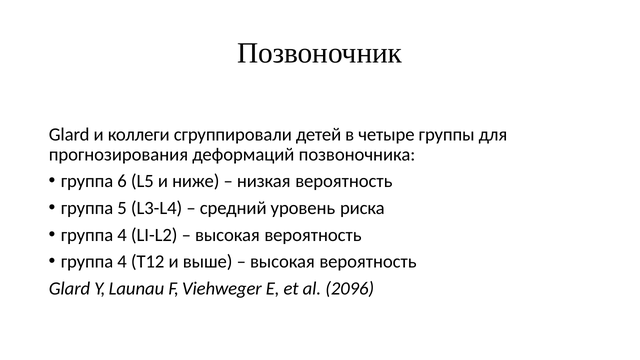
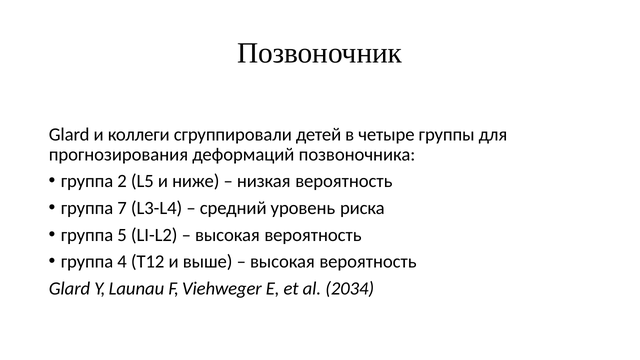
6: 6 -> 2
5: 5 -> 7
4 at (122, 235): 4 -> 5
2096: 2096 -> 2034
